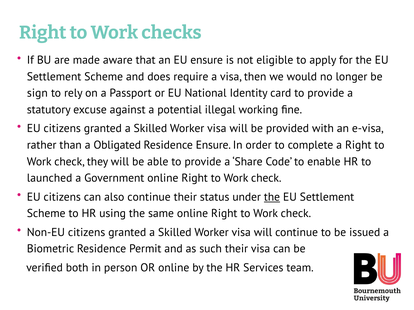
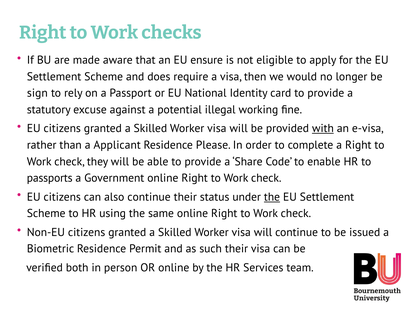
with underline: none -> present
Obligated: Obligated -> Applicant
Residence Ensure: Ensure -> Please
launched: launched -> passports
